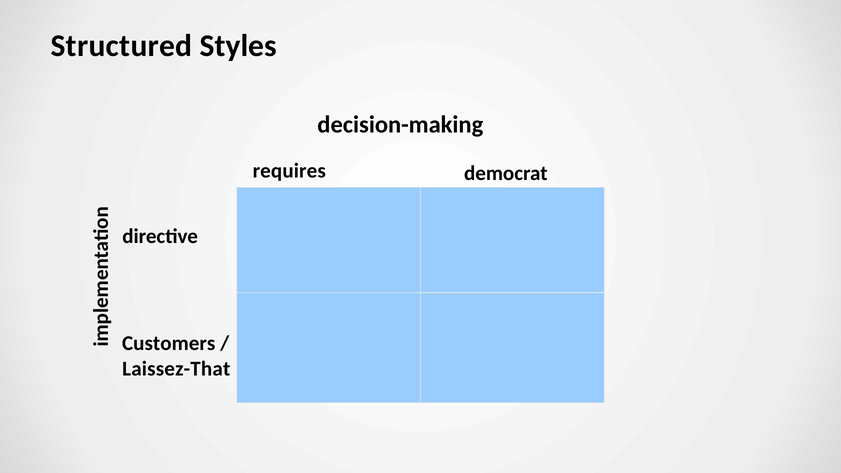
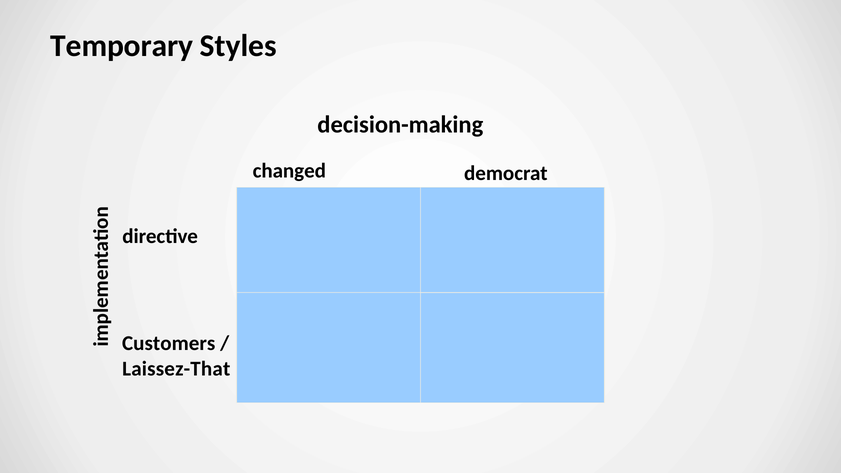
Structured: Structured -> Temporary
requires: requires -> changed
